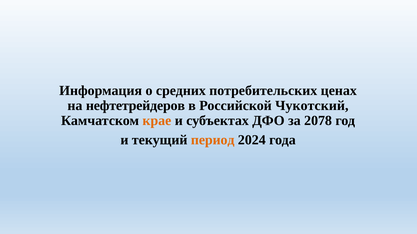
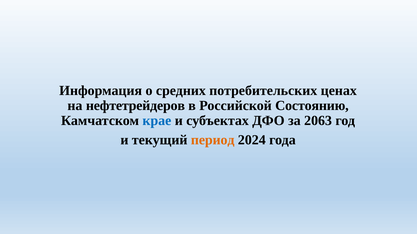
Чукотский: Чукотский -> Состоянию
крае colour: orange -> blue
2078: 2078 -> 2063
